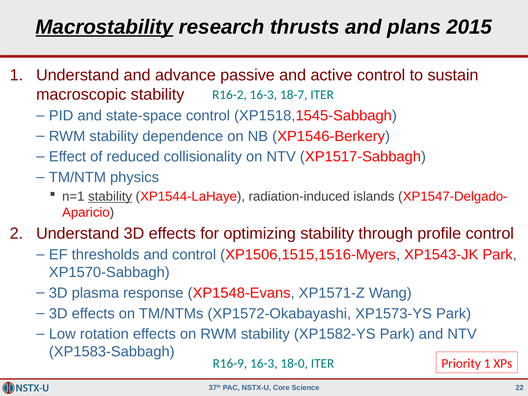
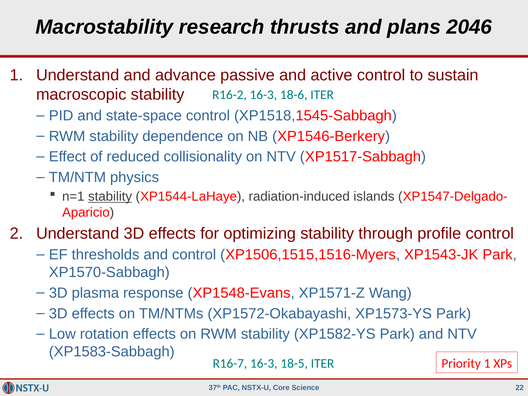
Macrostability underline: present -> none
2015: 2015 -> 2046
18-7: 18-7 -> 18-6
R16-9: R16-9 -> R16-7
18-0: 18-0 -> 18-5
